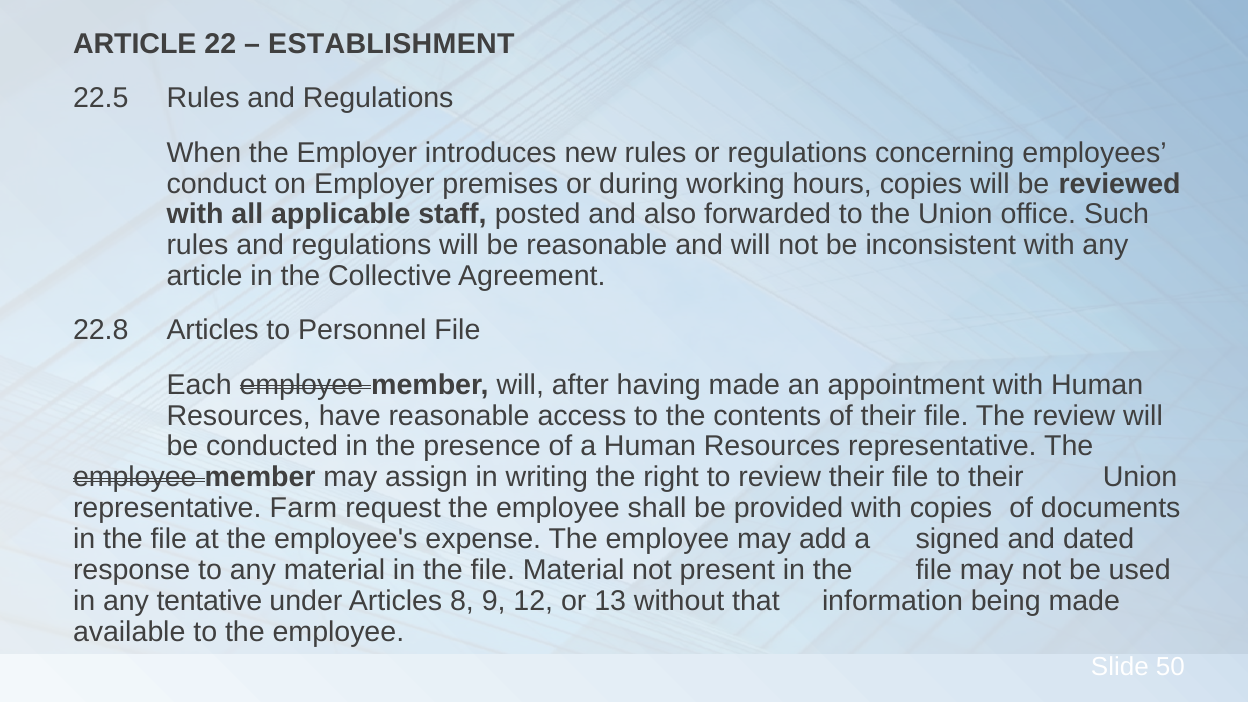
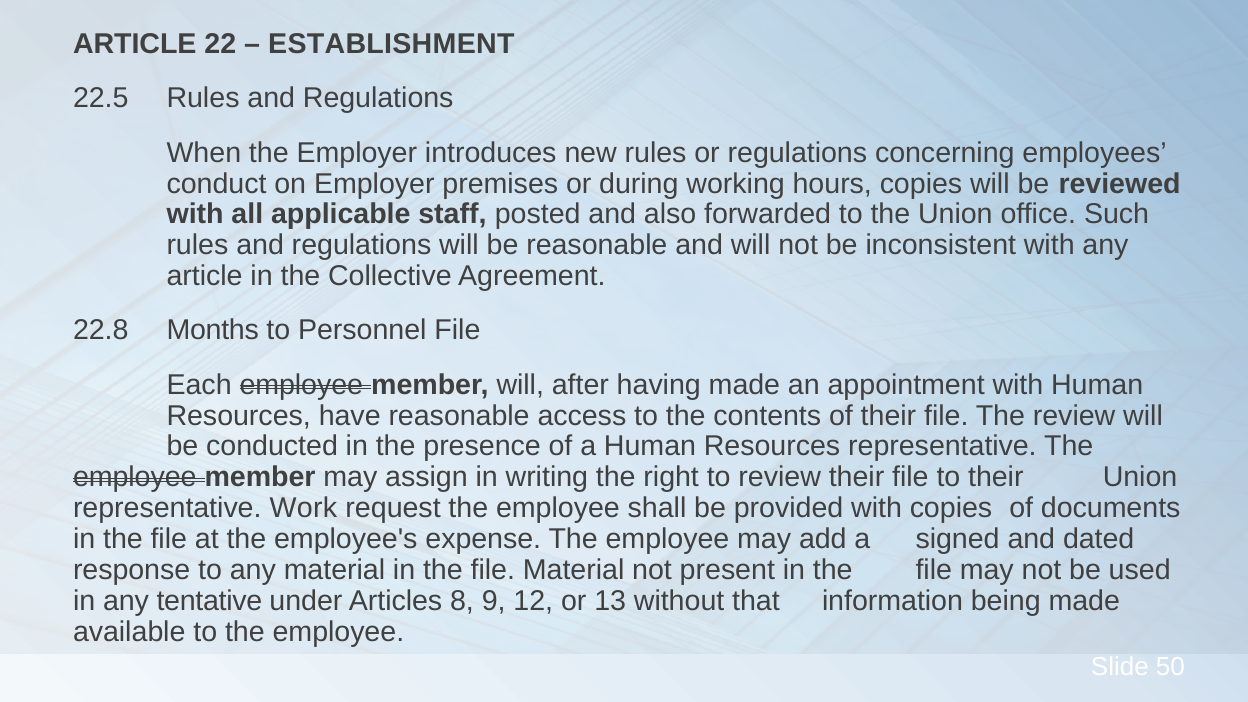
22.8 Articles: Articles -> Months
Farm: Farm -> Work
